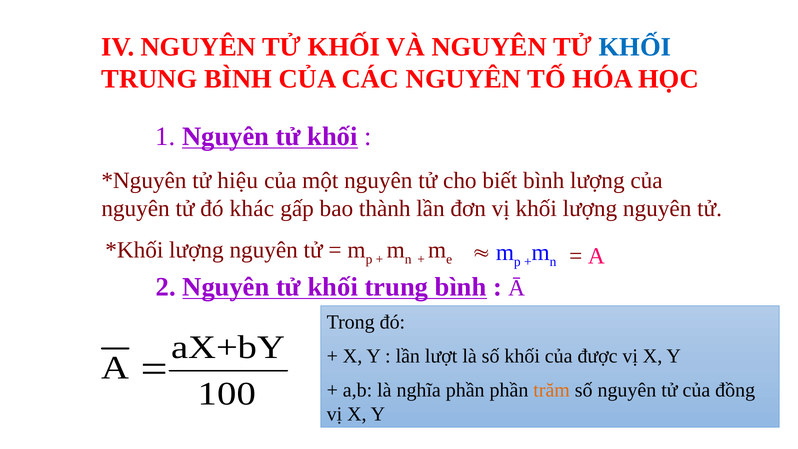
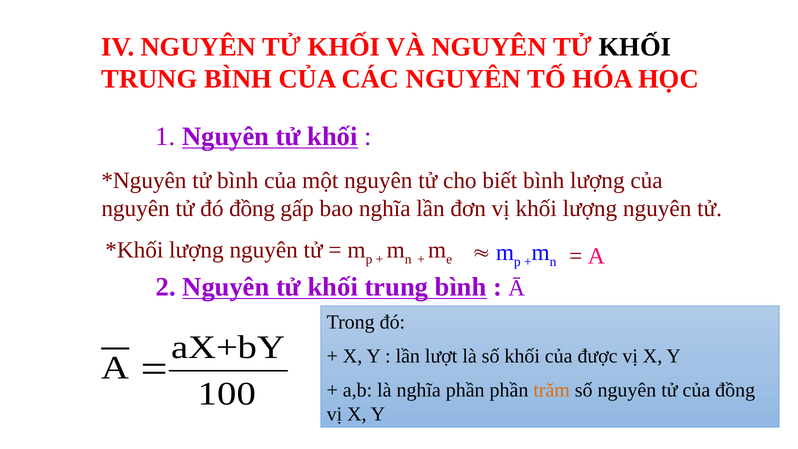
KHỐI at (635, 47) colour: blue -> black
tử hiệu: hiệu -> bình
đó khác: khác -> đồng
bao thành: thành -> nghĩa
